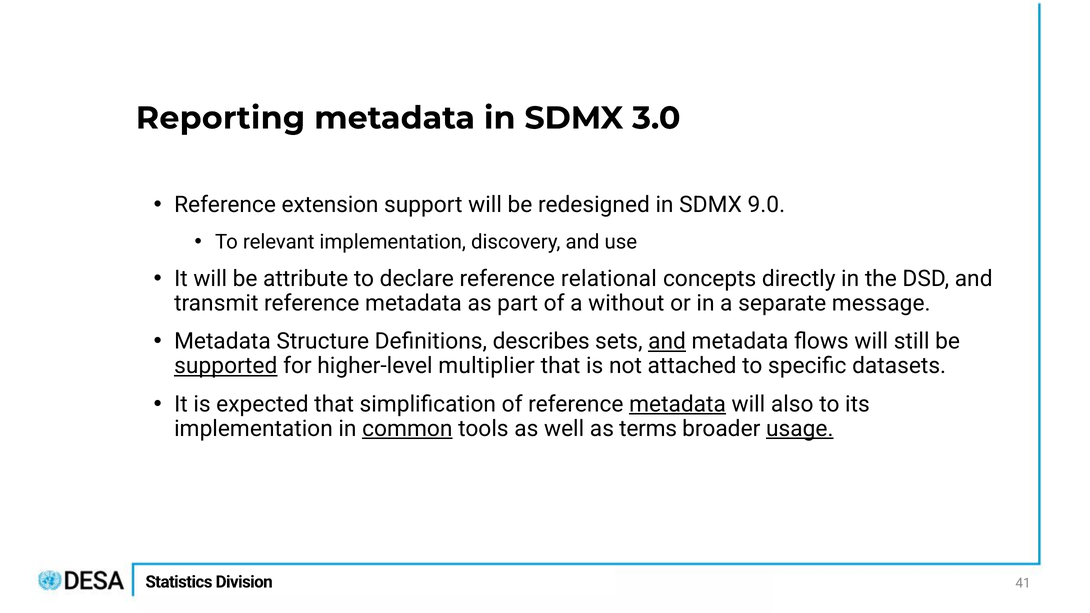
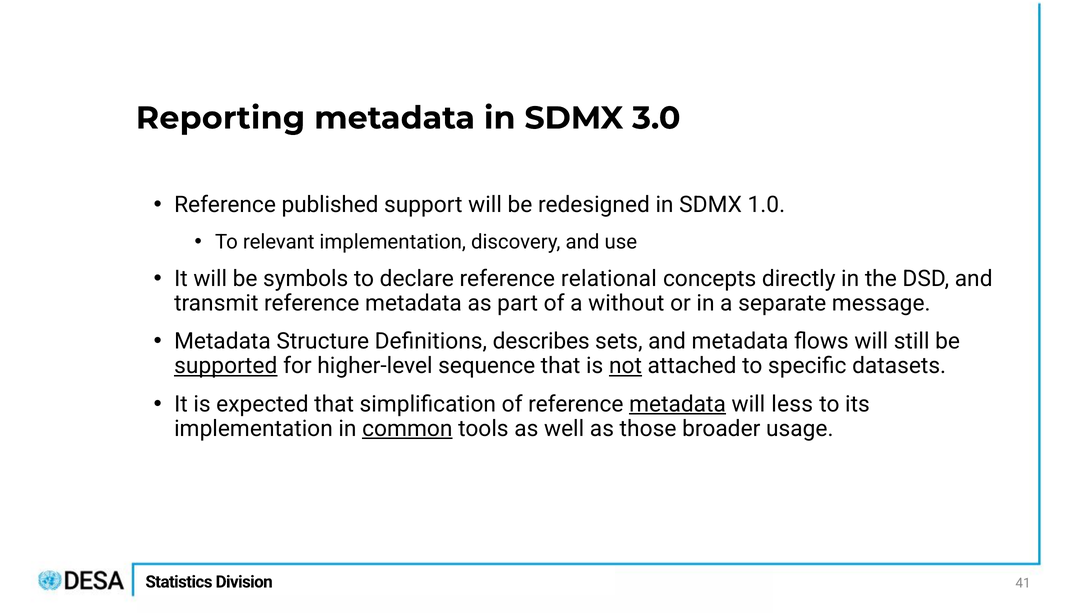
extension: extension -> published
9.0: 9.0 -> 1.0
attribute: attribute -> symbols
and at (667, 341) underline: present -> none
multiplier: multiplier -> sequence
not underline: none -> present
also: also -> less
terms: terms -> those
usage underline: present -> none
